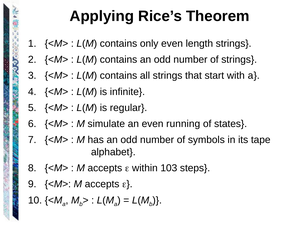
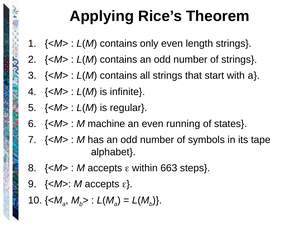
simulate: simulate -> machine
103: 103 -> 663
